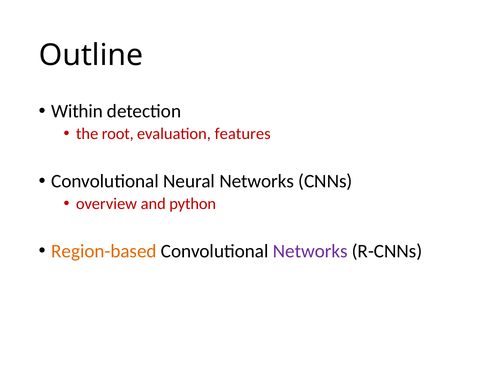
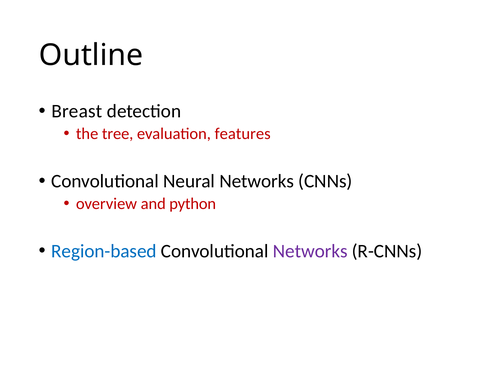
Within: Within -> Breast
root: root -> tree
Region-based colour: orange -> blue
